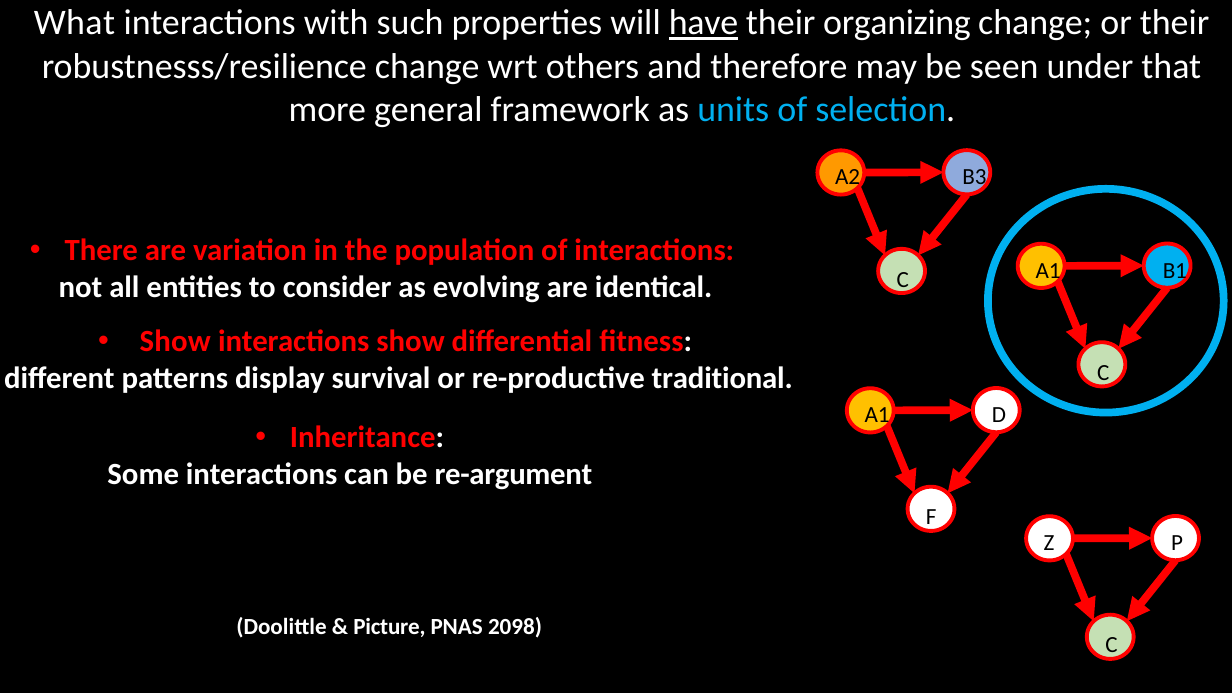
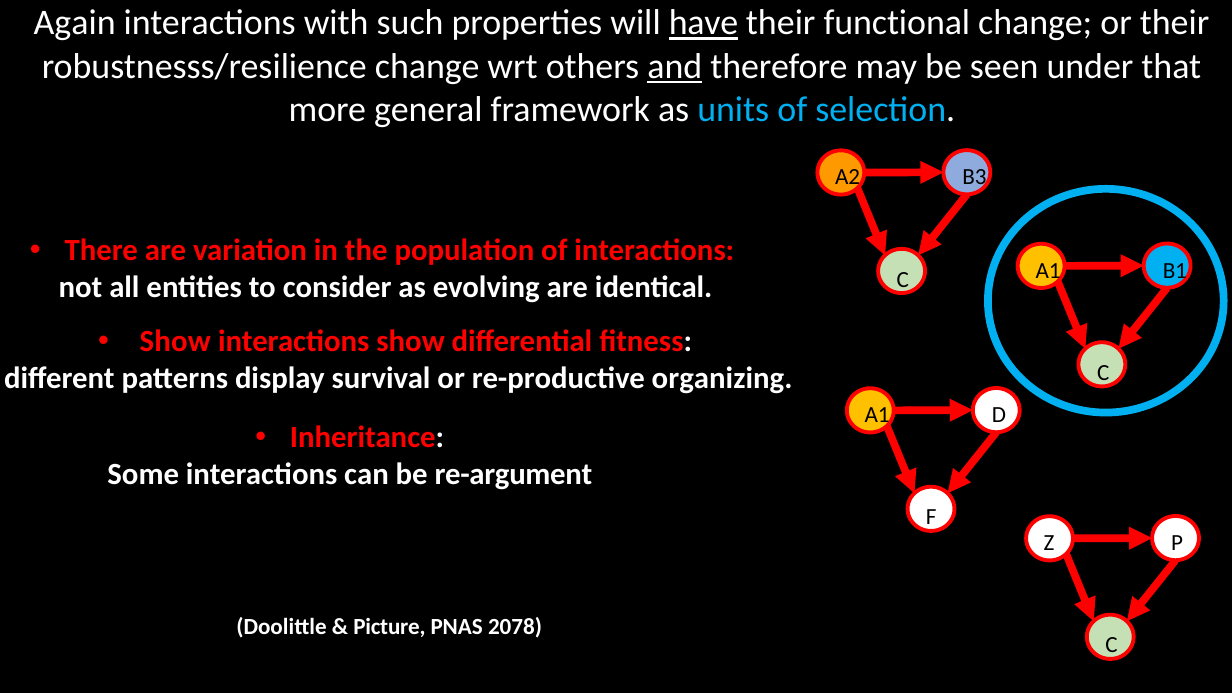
What: What -> Again
organizing: organizing -> functional
and underline: none -> present
traditional: traditional -> organizing
2098: 2098 -> 2078
